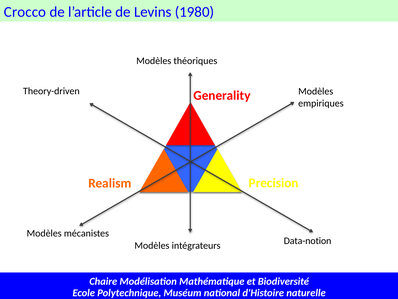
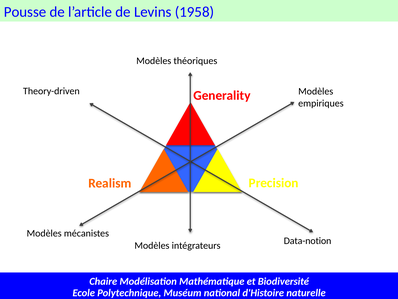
Crocco: Crocco -> Pousse
1980: 1980 -> 1958
